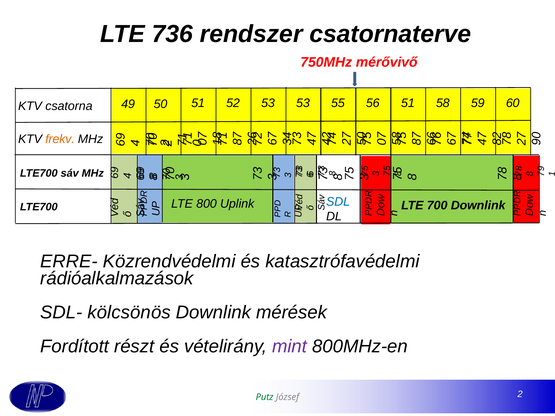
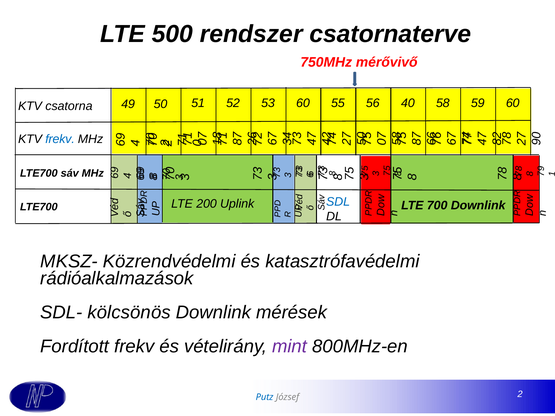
736: 736 -> 500
56 51: 51 -> 40
51 53: 53 -> 60
frekv at (60, 139) colour: orange -> blue
800: 800 -> 200
ERRE-: ERRE- -> MKSZ-
Fordított részt: részt -> frekv
Putz colour: green -> blue
